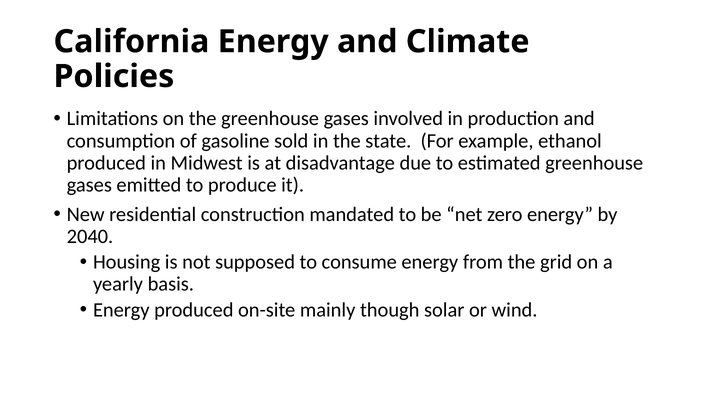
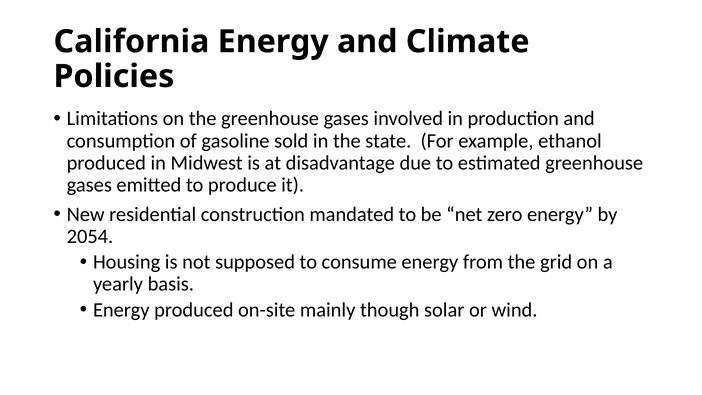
2040: 2040 -> 2054
